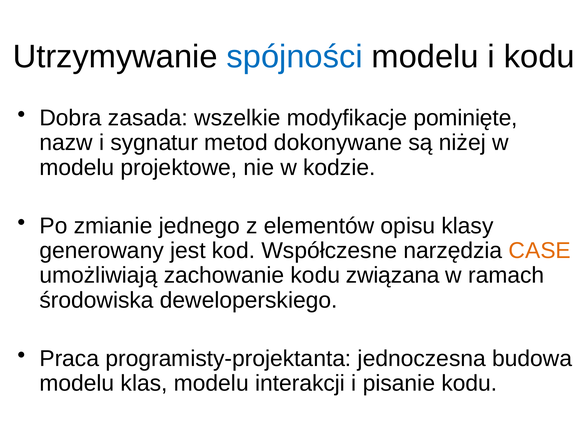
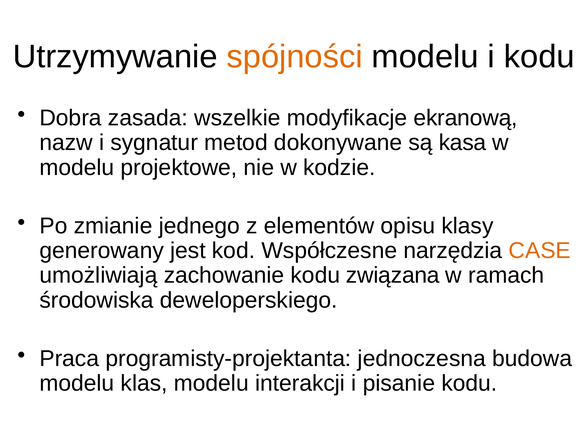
spójności colour: blue -> orange
pominięte: pominięte -> ekranową
niżej: niżej -> kasa
